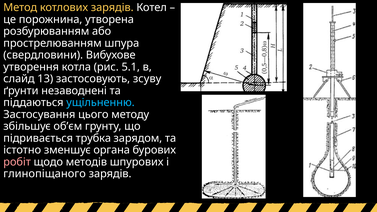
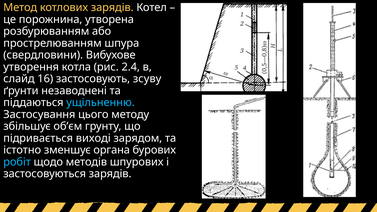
5.1: 5.1 -> 2.4
13: 13 -> 16
трубка: трубка -> виході
робіт colour: pink -> light blue
глинопіщаного: глинопіщаного -> застосовуються
